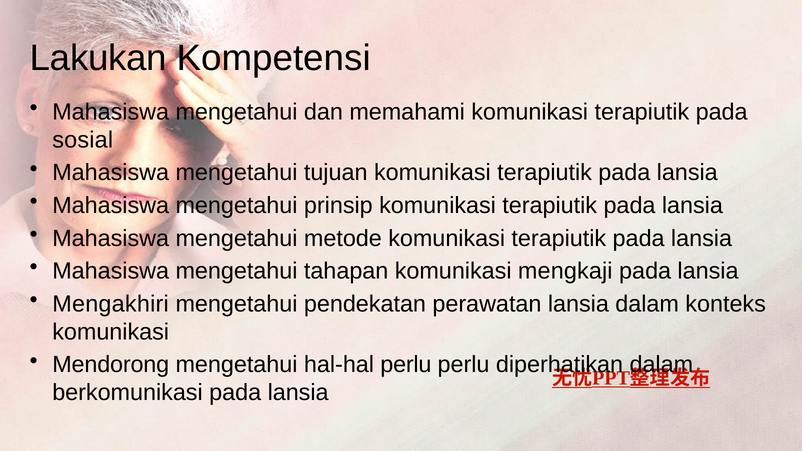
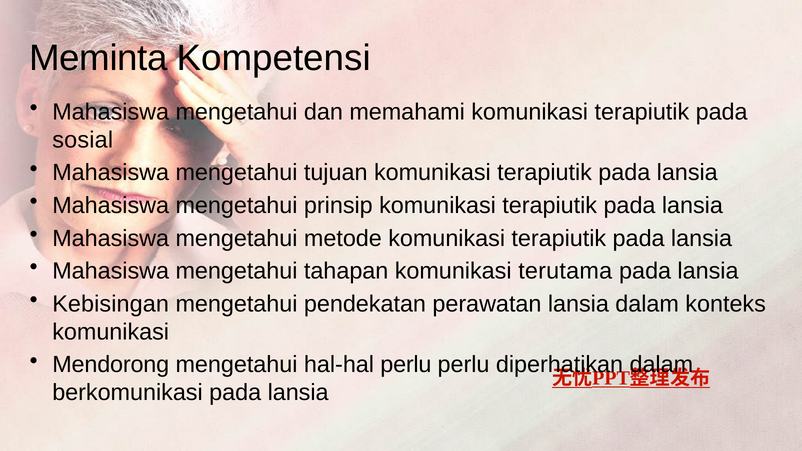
Lakukan: Lakukan -> Meminta
mengkaji: mengkaji -> terutama
Mengakhiri: Mengakhiri -> Kebisingan
